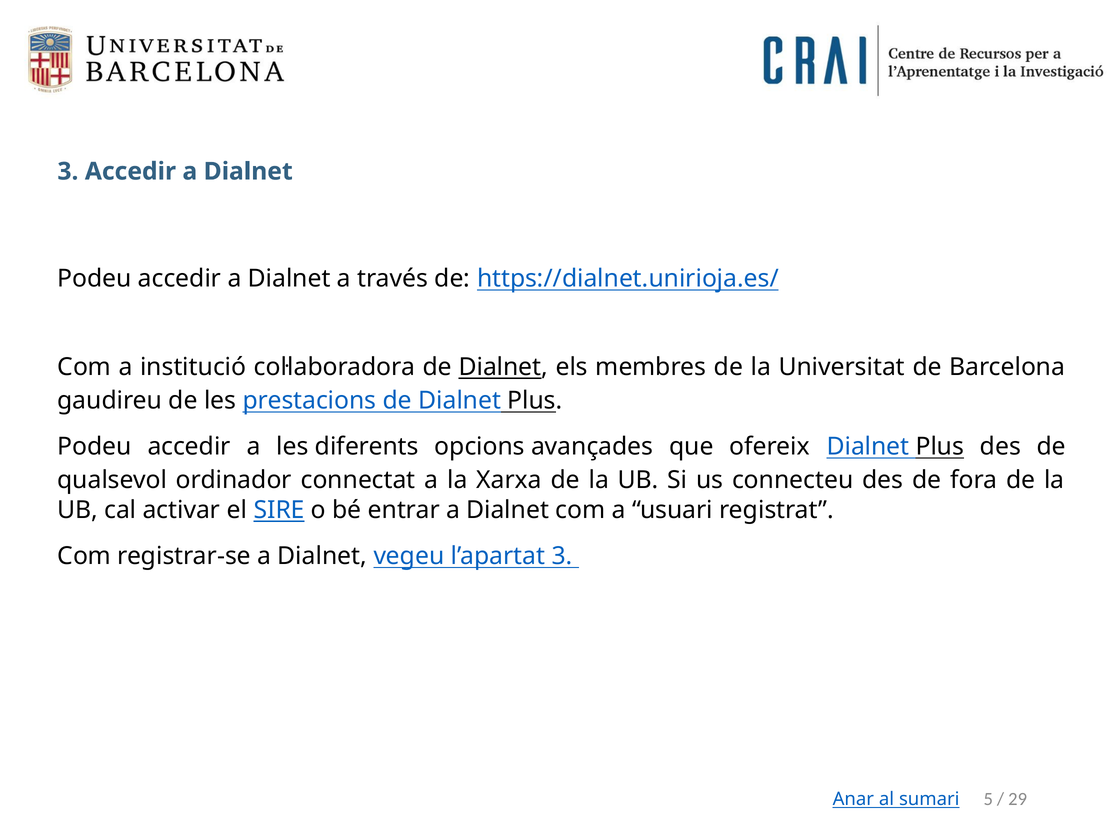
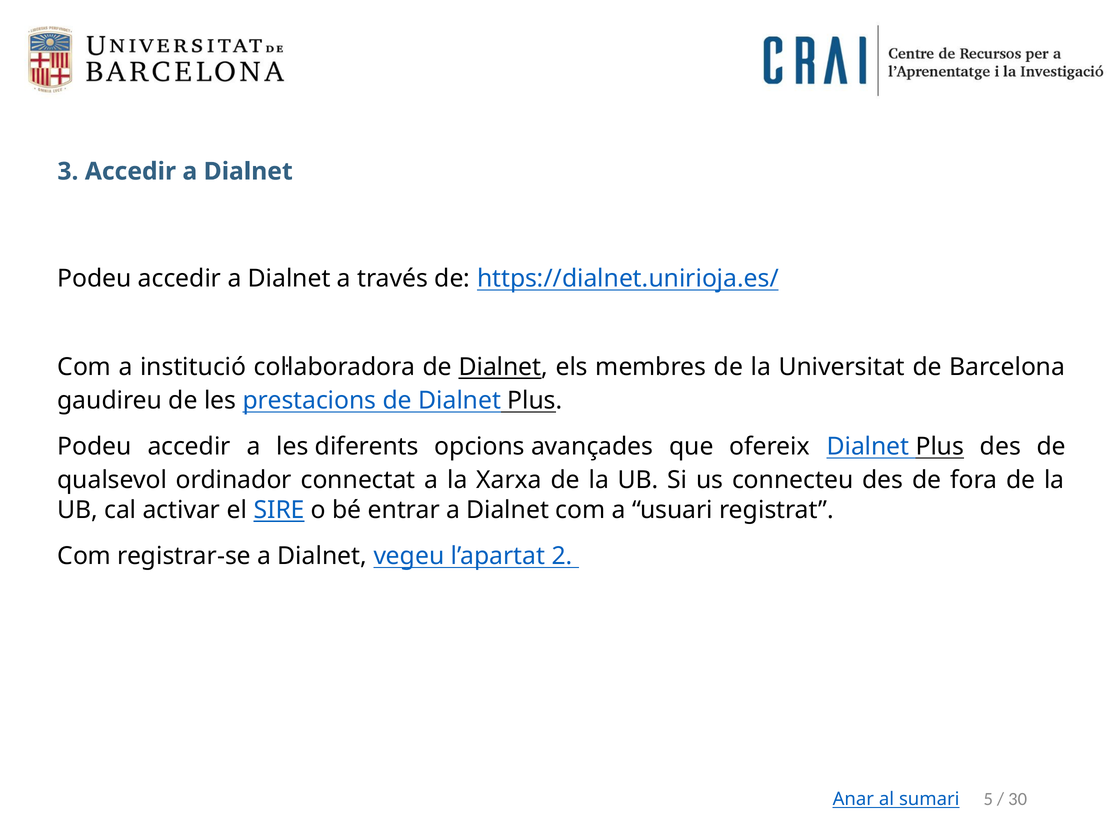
l’apartat 3: 3 -> 2
29: 29 -> 30
